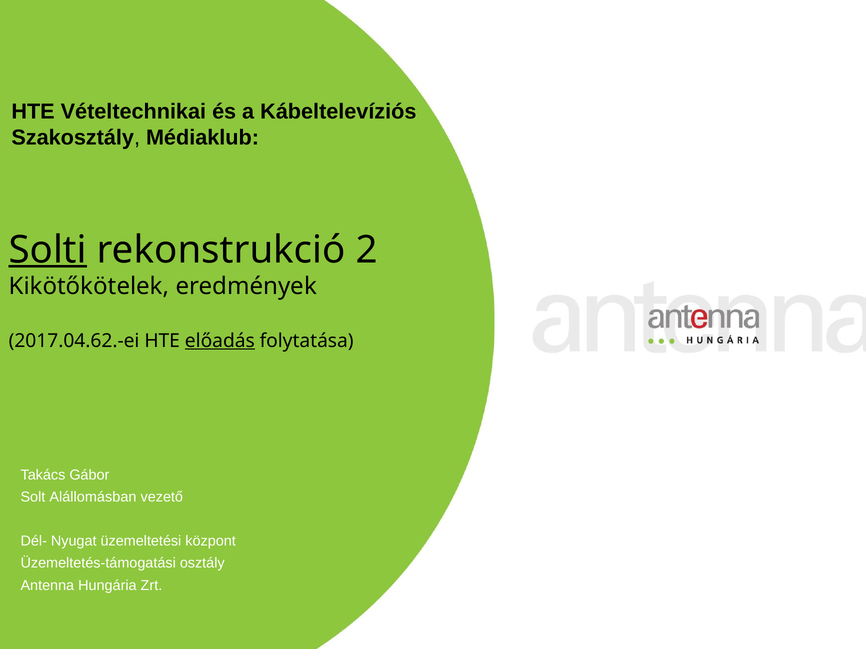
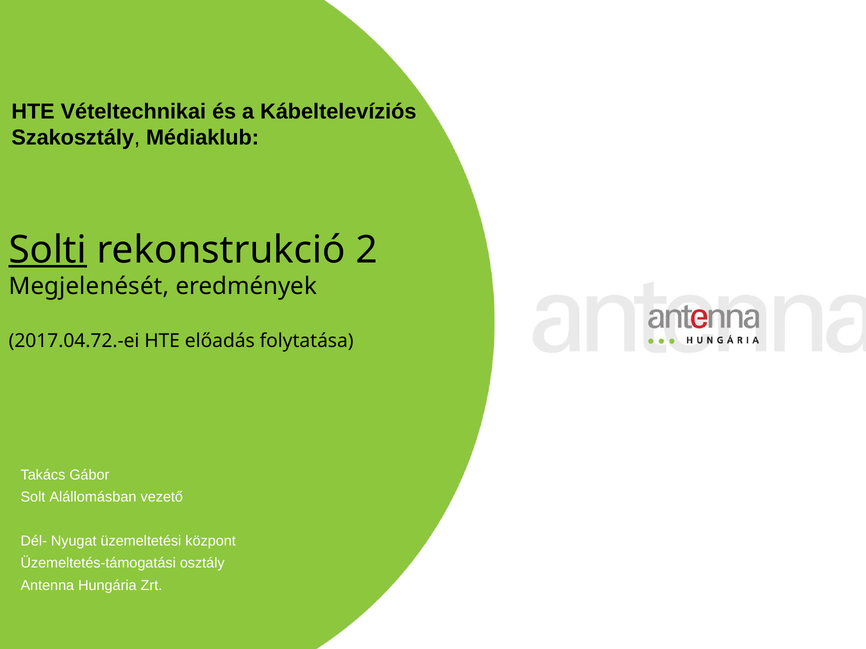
Kikötőkötelek: Kikötőkötelek -> Megjelenését
2017.04.62.-ei: 2017.04.62.-ei -> 2017.04.72.-ei
előadás underline: present -> none
